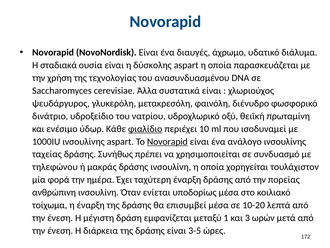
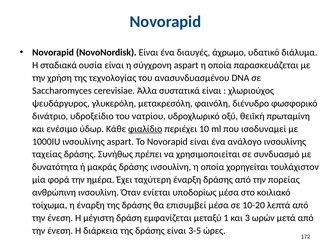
δύσκολης: δύσκολης -> σύγχρονη
Novorapid at (167, 141) underline: present -> none
τηλεφώνου: τηλεφώνου -> δυνατότητα
